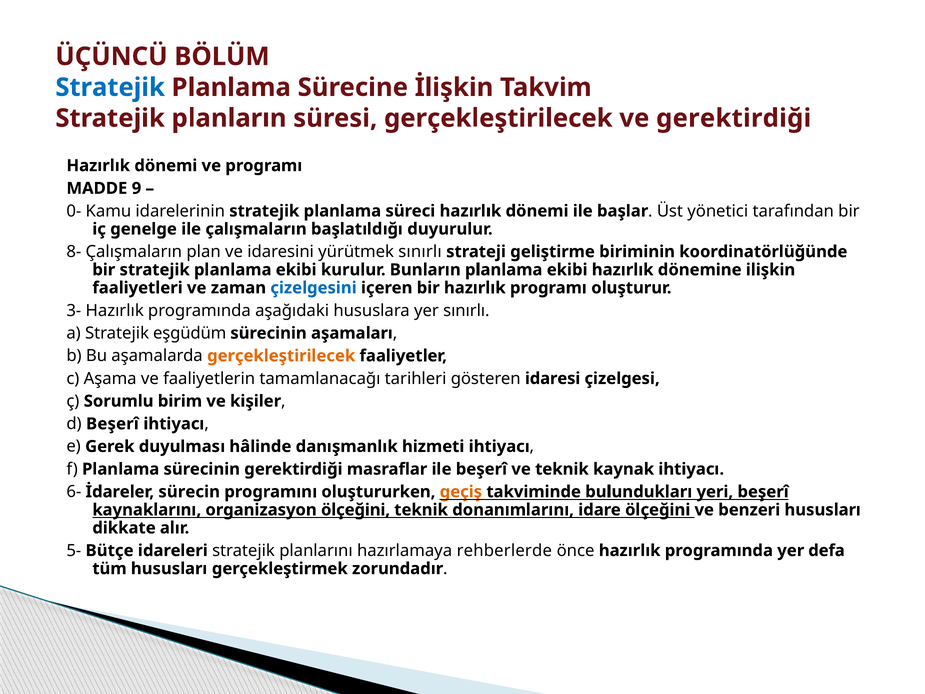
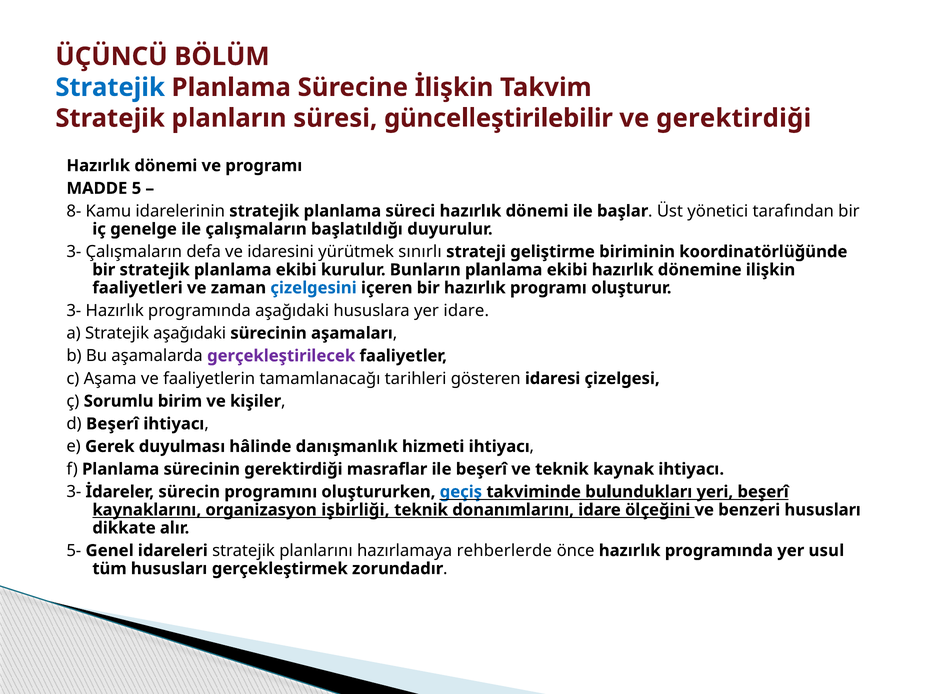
süresi gerçekleştirilecek: gerçekleştirilecek -> güncelleştirilebilir
9: 9 -> 5
0-: 0- -> 8-
8- at (74, 252): 8- -> 3-
plan: plan -> defa
yer sınırlı: sınırlı -> idare
Stratejik eşgüdüm: eşgüdüm -> aşağıdaki
gerçekleştirilecek at (281, 356) colour: orange -> purple
6- at (74, 492): 6- -> 3-
geçiş colour: orange -> blue
organizasyon ölçeğini: ölçeğini -> işbirliği
Bütçe: Bütçe -> Genel
defa: defa -> usul
